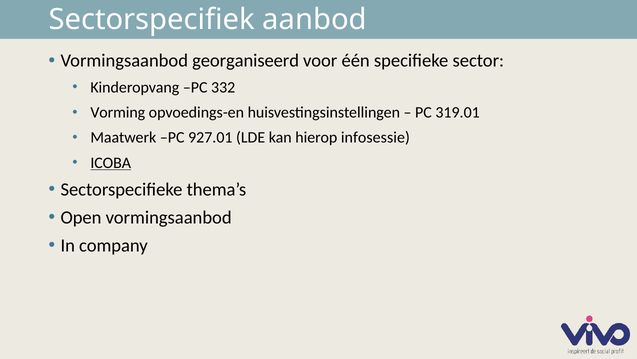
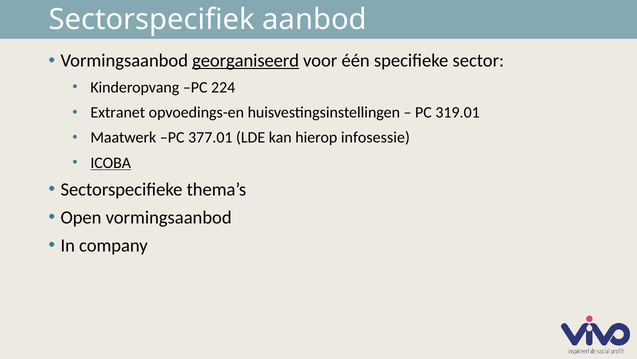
georganiseerd underline: none -> present
332: 332 -> 224
Vorming: Vorming -> Extranet
927.01: 927.01 -> 377.01
